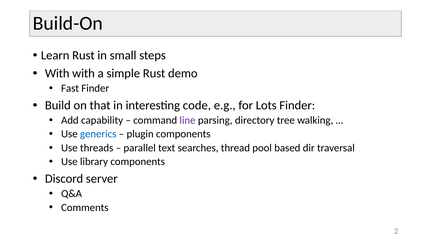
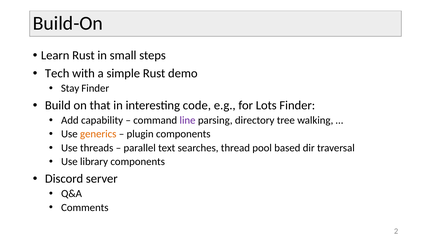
With at (57, 74): With -> Tech
Fast: Fast -> Stay
generics colour: blue -> orange
